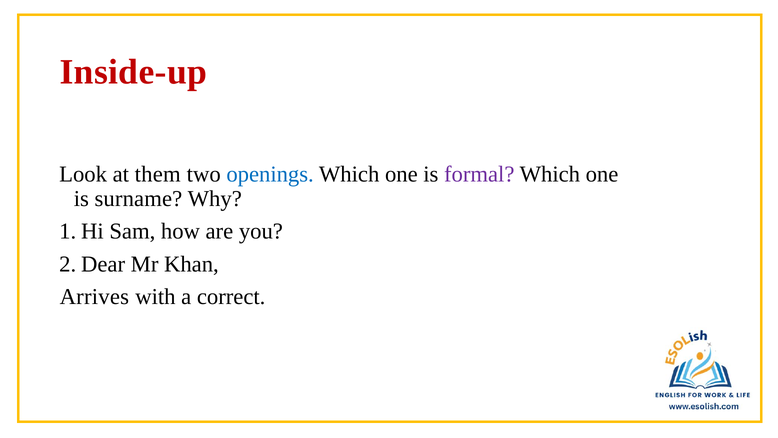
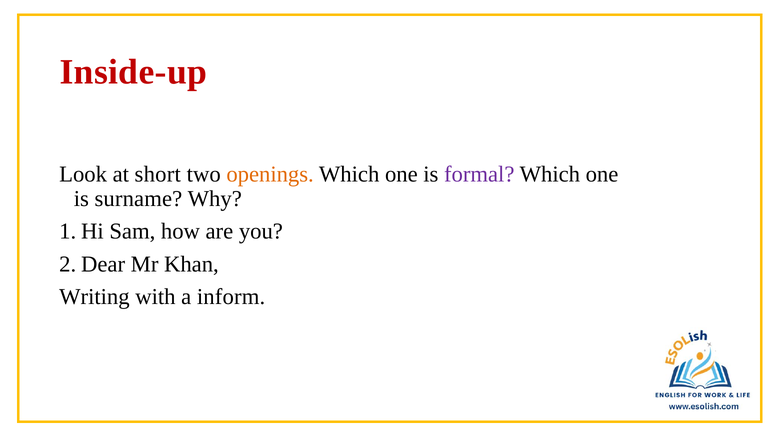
them: them -> short
openings colour: blue -> orange
Arrives: Arrives -> Writing
correct: correct -> inform
